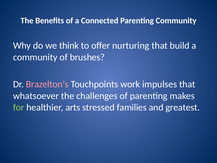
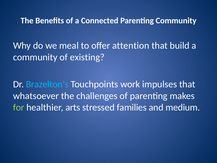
think: think -> meal
nurturing: nurturing -> attention
brushes: brushes -> existing
Brazelton’s colour: pink -> light blue
greatest: greatest -> medium
